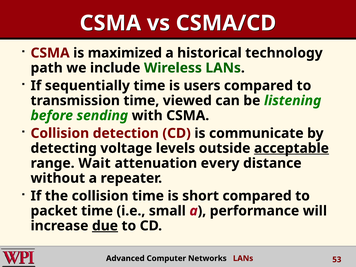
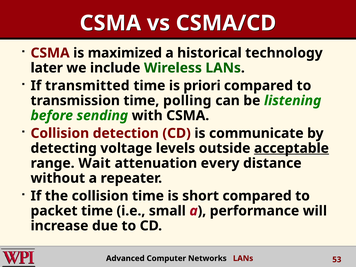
path: path -> later
sequentially: sequentially -> transmitted
users: users -> priori
viewed: viewed -> polling
due underline: present -> none
